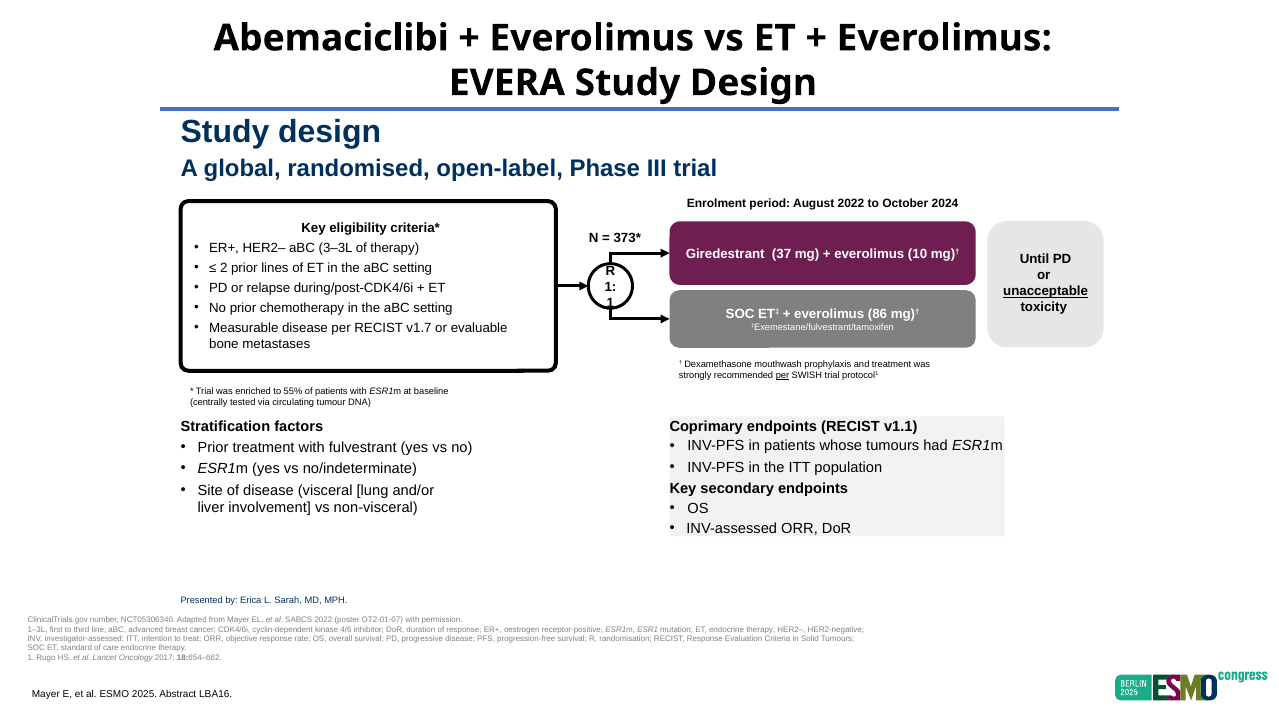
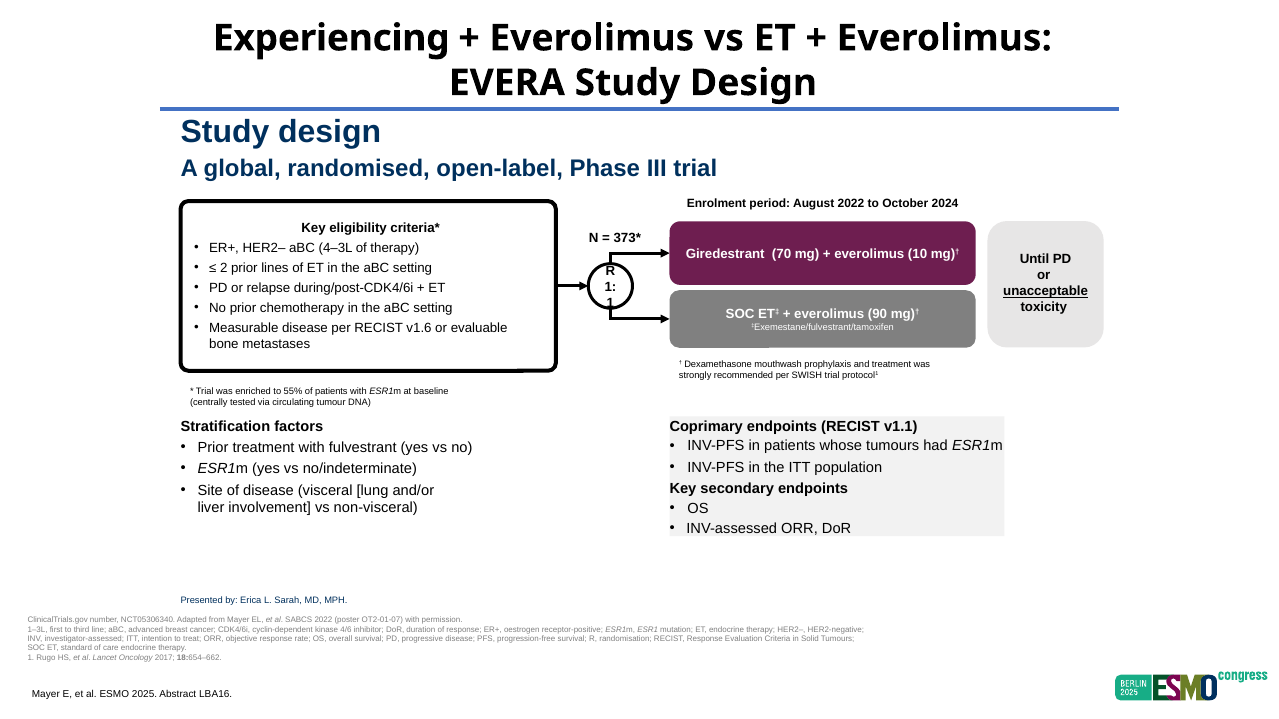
Abemaciclibi: Abemaciclibi -> Experiencing
3–3L: 3–3L -> 4–3L
37: 37 -> 70
86: 86 -> 90
v1.7: v1.7 -> v1.6
per at (783, 376) underline: present -> none
